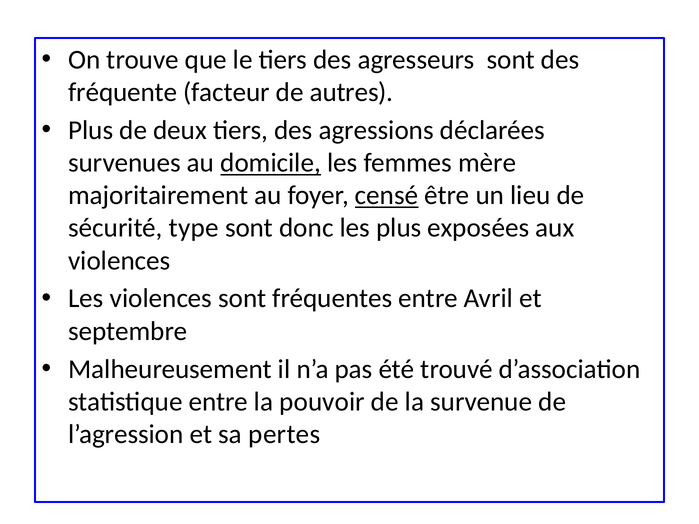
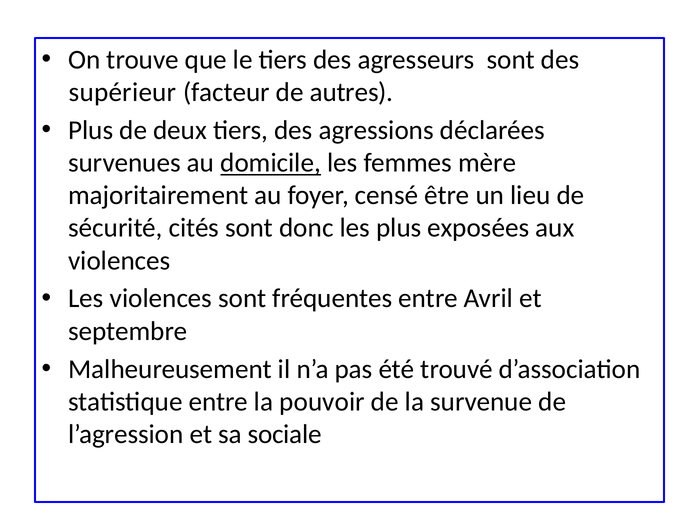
fréquente: fréquente -> supérieur
censé underline: present -> none
type: type -> cités
pertes: pertes -> sociale
